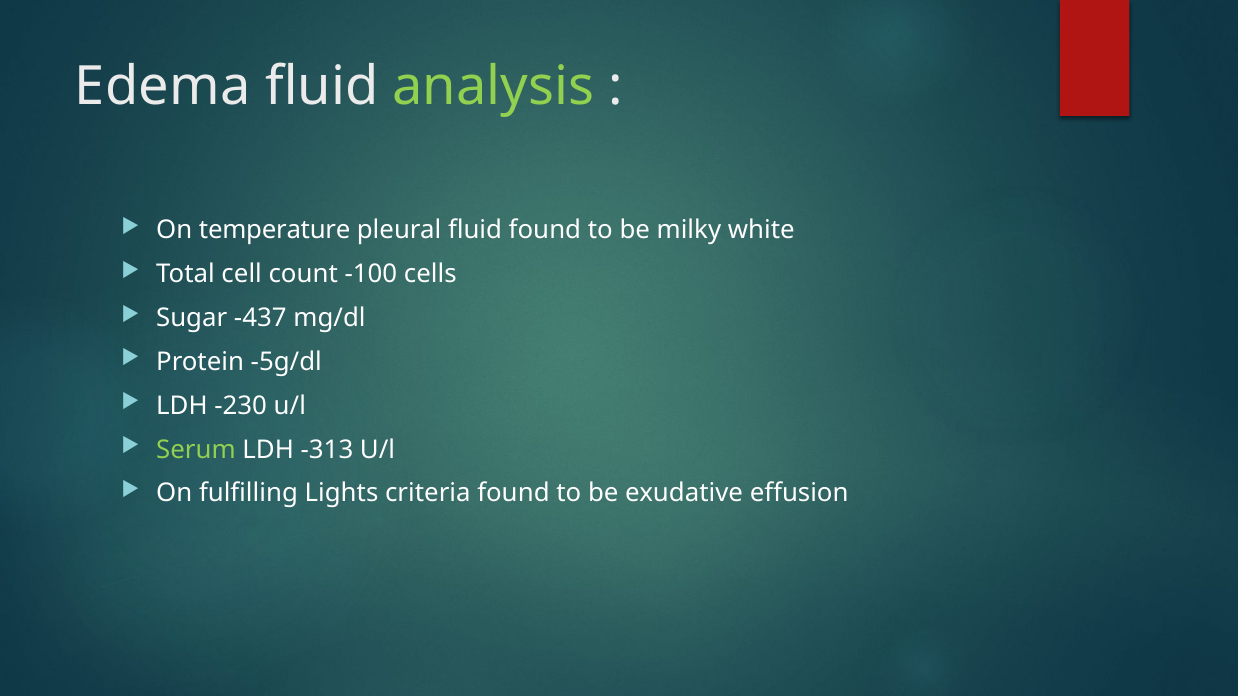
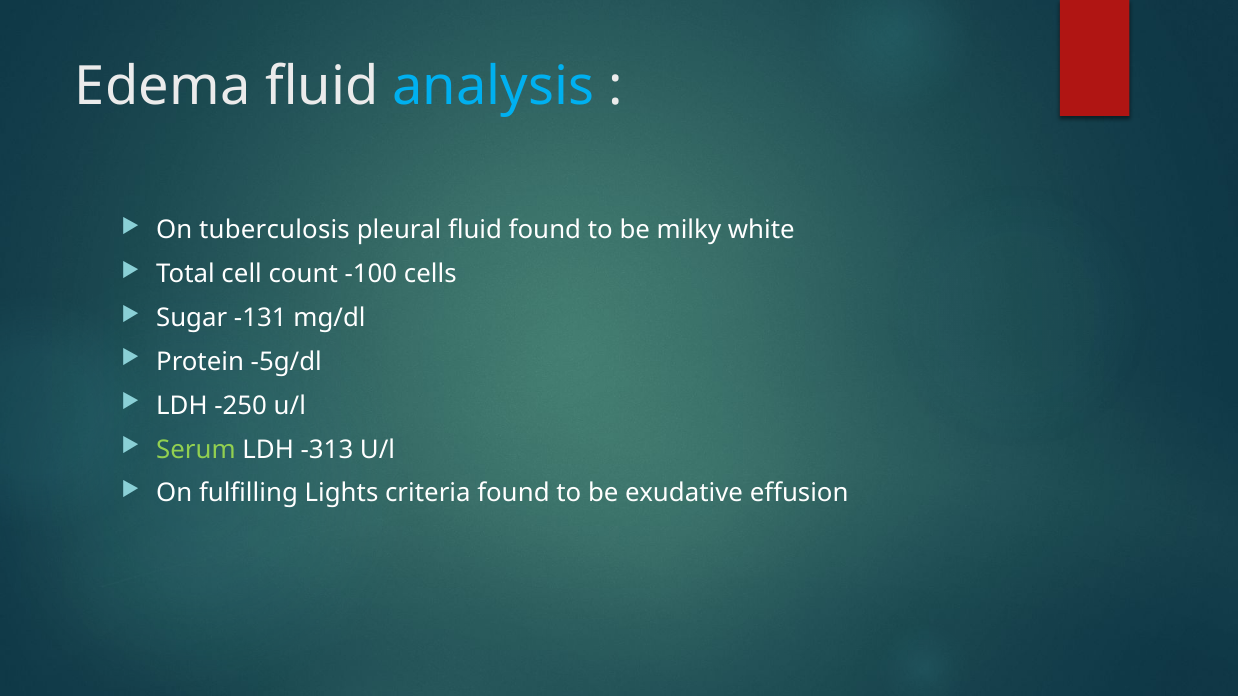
analysis colour: light green -> light blue
temperature: temperature -> tuberculosis
-437: -437 -> -131
-230: -230 -> -250
